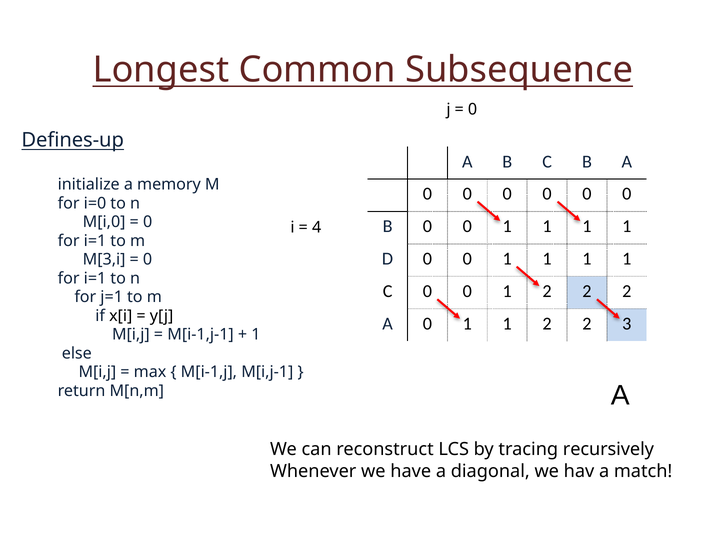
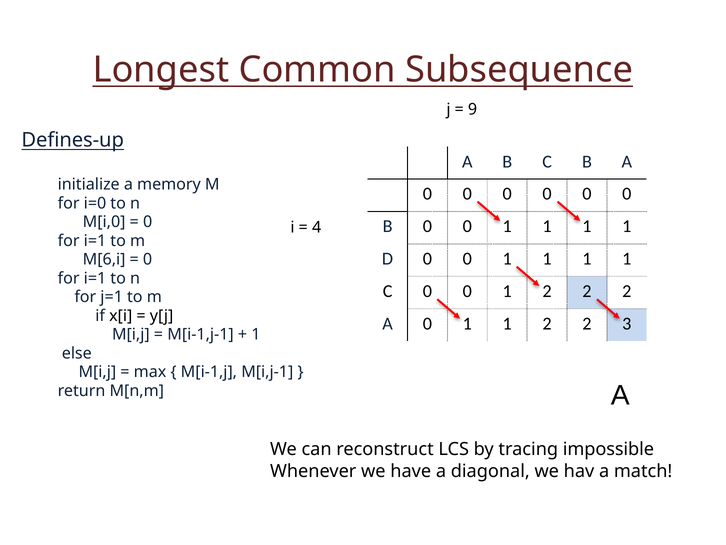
0 at (473, 110): 0 -> 9
M[3,i: M[3,i -> M[6,i
recursively: recursively -> impossible
